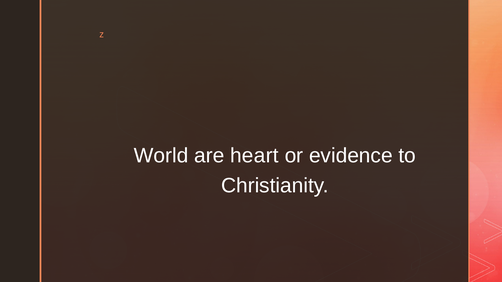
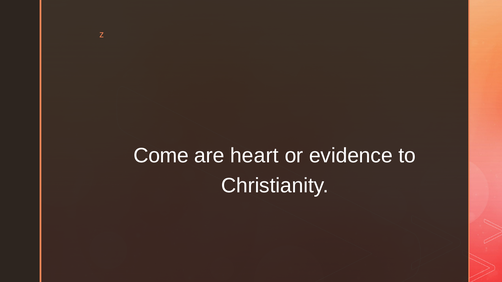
World: World -> Come
